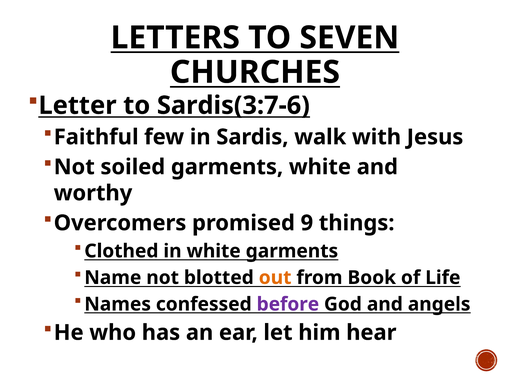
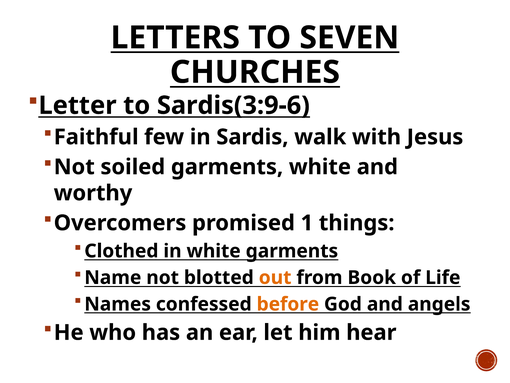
Sardis(3:7-6: Sardis(3:7-6 -> Sardis(3:9-6
9: 9 -> 1
before colour: purple -> orange
